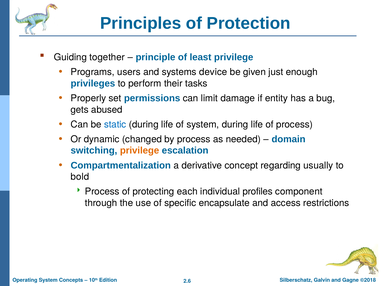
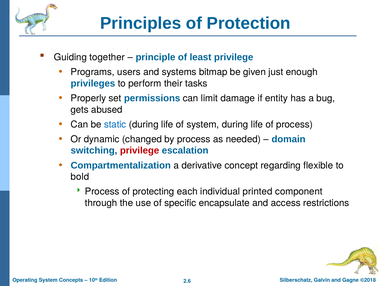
device: device -> bitmap
privilege at (140, 151) colour: orange -> red
usually: usually -> flexible
profiles: profiles -> printed
